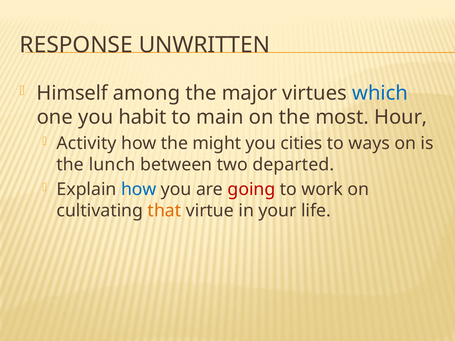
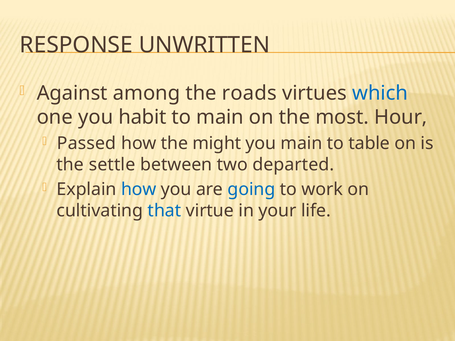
Himself: Himself -> Against
major: major -> roads
Activity: Activity -> Passed
you cities: cities -> main
ways: ways -> table
lunch: lunch -> settle
going colour: red -> blue
that colour: orange -> blue
